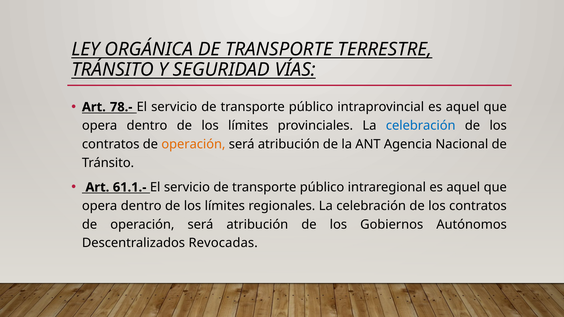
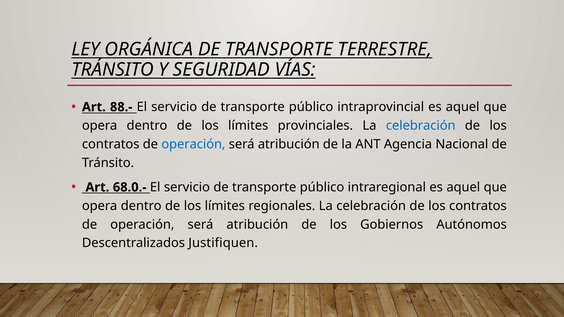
78.-: 78.- -> 88.-
operación at (193, 144) colour: orange -> blue
61.1.-: 61.1.- -> 68.0.-
Revocadas: Revocadas -> Justifiquen
